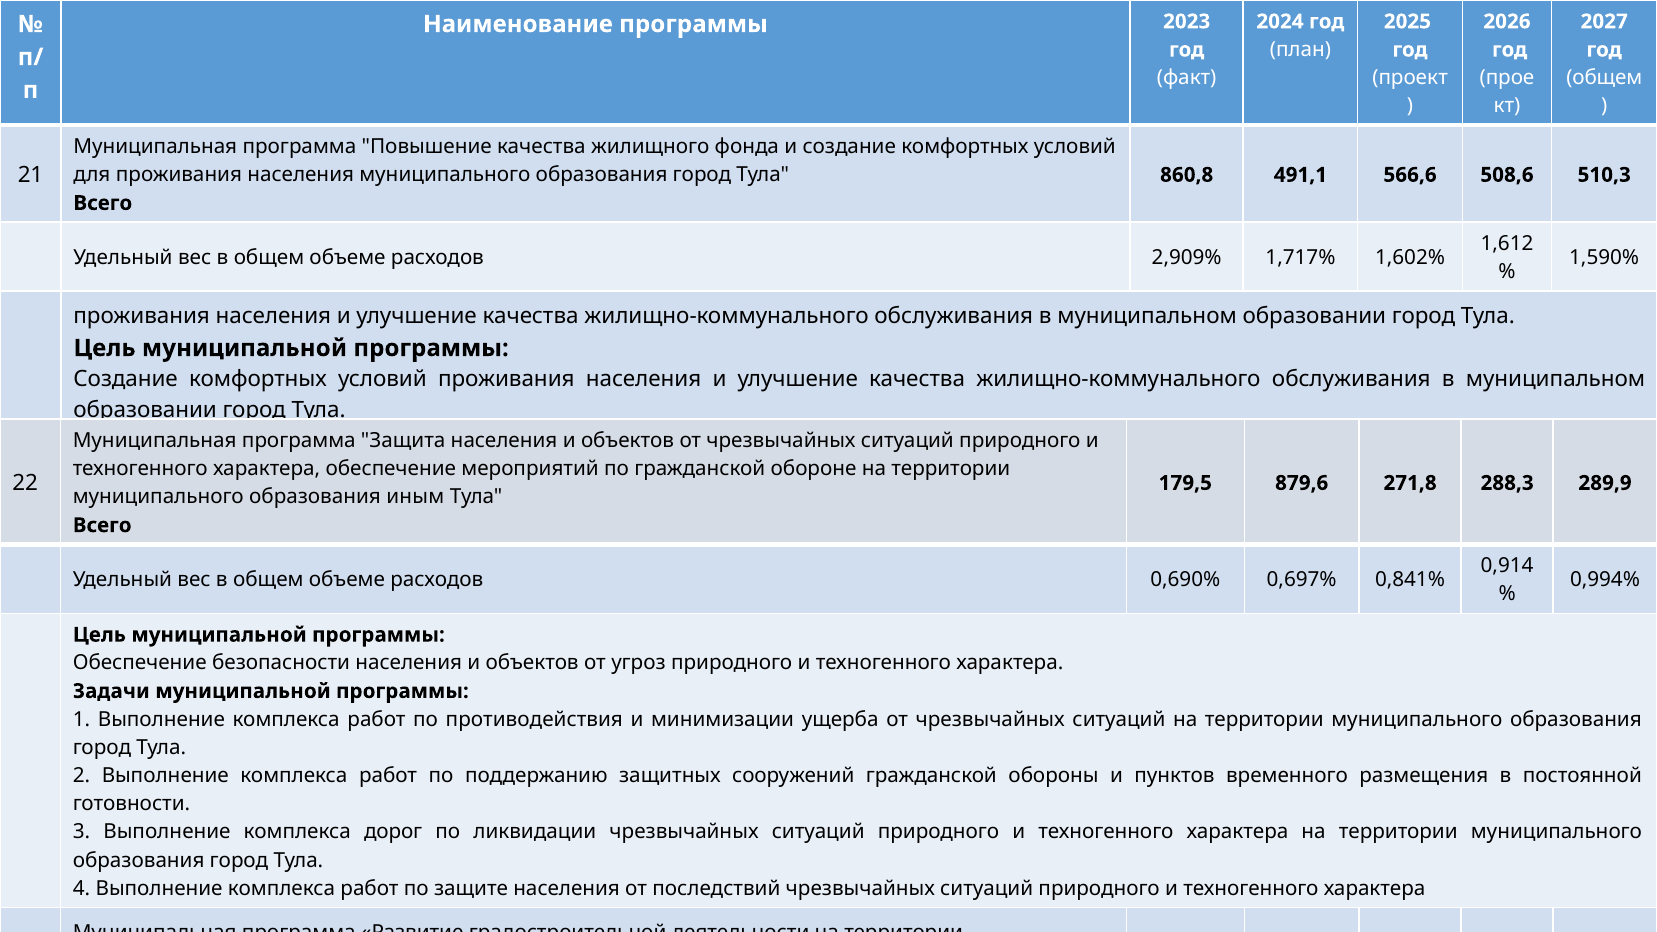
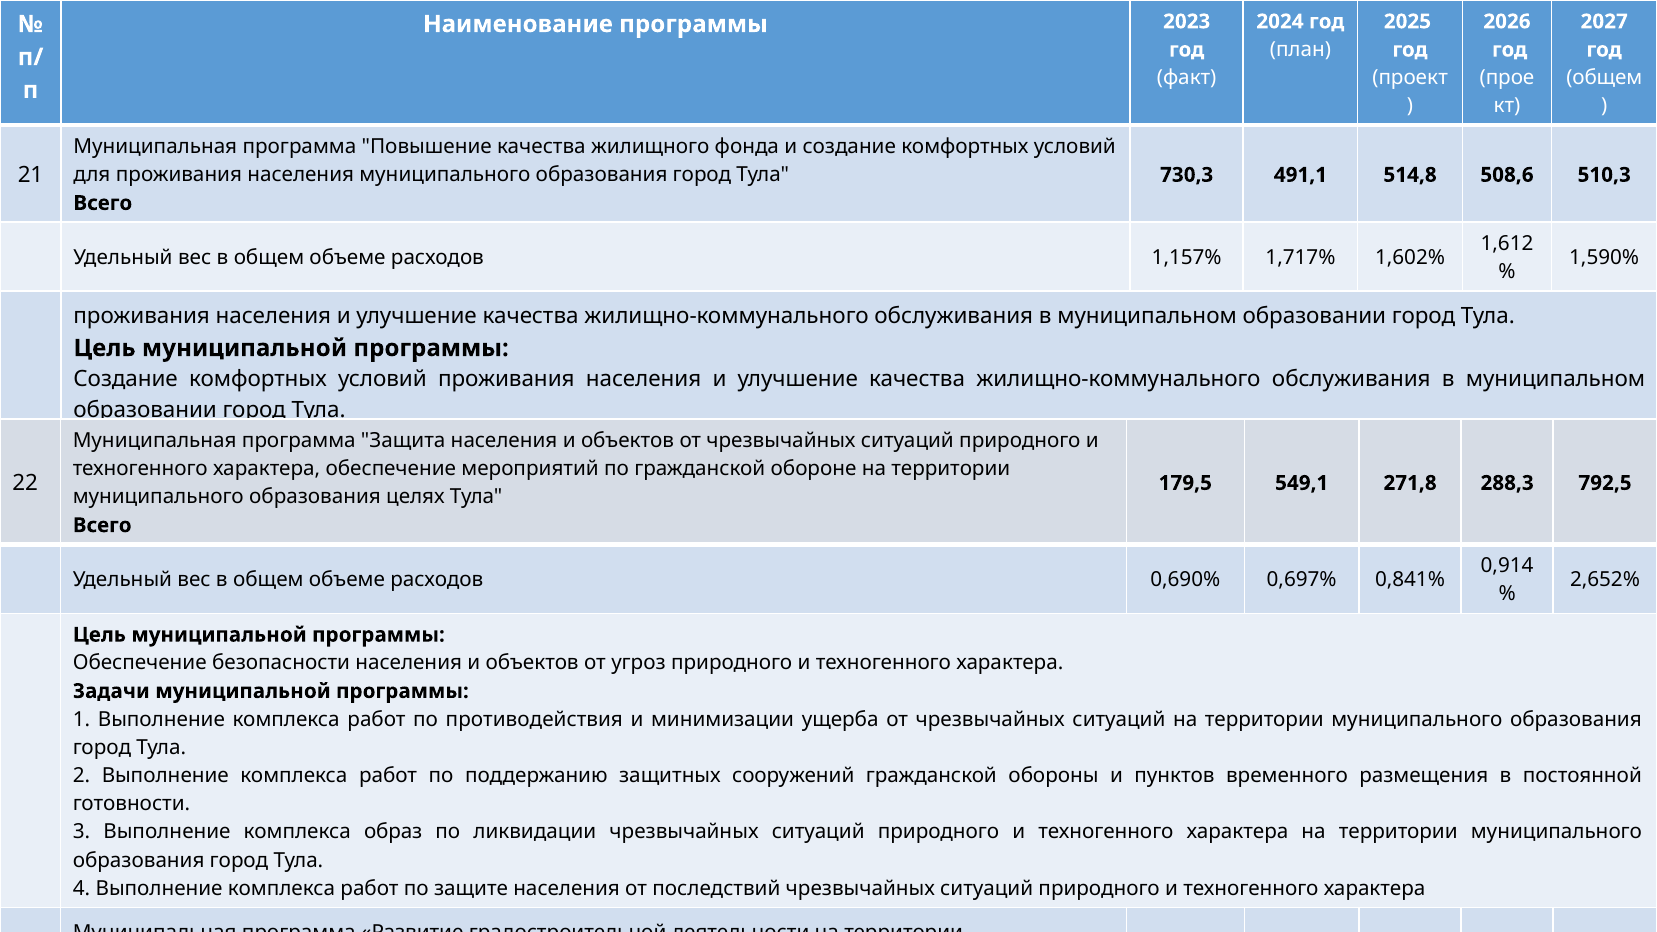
860,8: 860,8 -> 730,3
566,6: 566,6 -> 514,8
2,909%: 2,909% -> 1,157%
879,6: 879,6 -> 549,1
289,9: 289,9 -> 792,5
иным: иным -> целях
0,994%: 0,994% -> 2,652%
дорог: дорог -> образ
